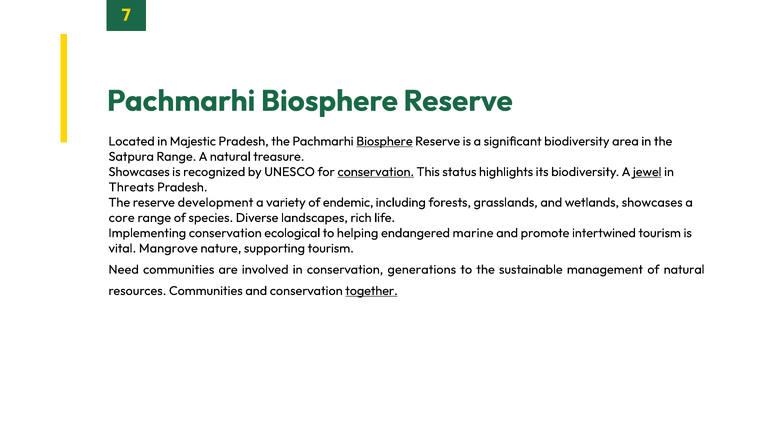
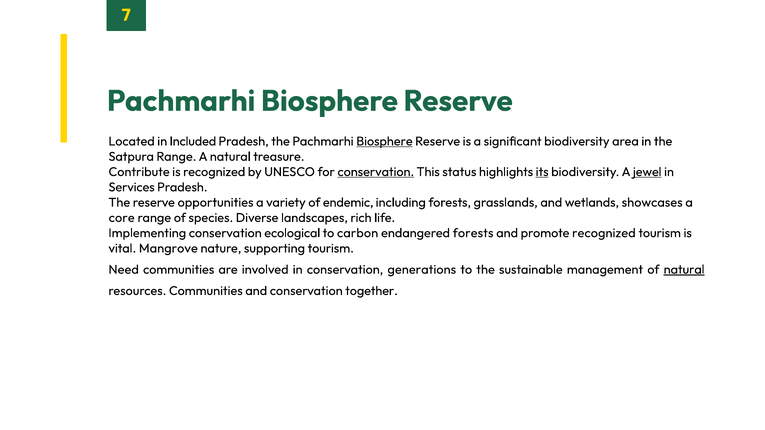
Majestic: Majestic -> Included
Showcases at (139, 172): Showcases -> Contribute
its underline: none -> present
Threats: Threats -> Services
development: development -> opportunities
helping: helping -> carbon
endangered marine: marine -> forests
promote intertwined: intertwined -> recognized
natural at (684, 270) underline: none -> present
together underline: present -> none
